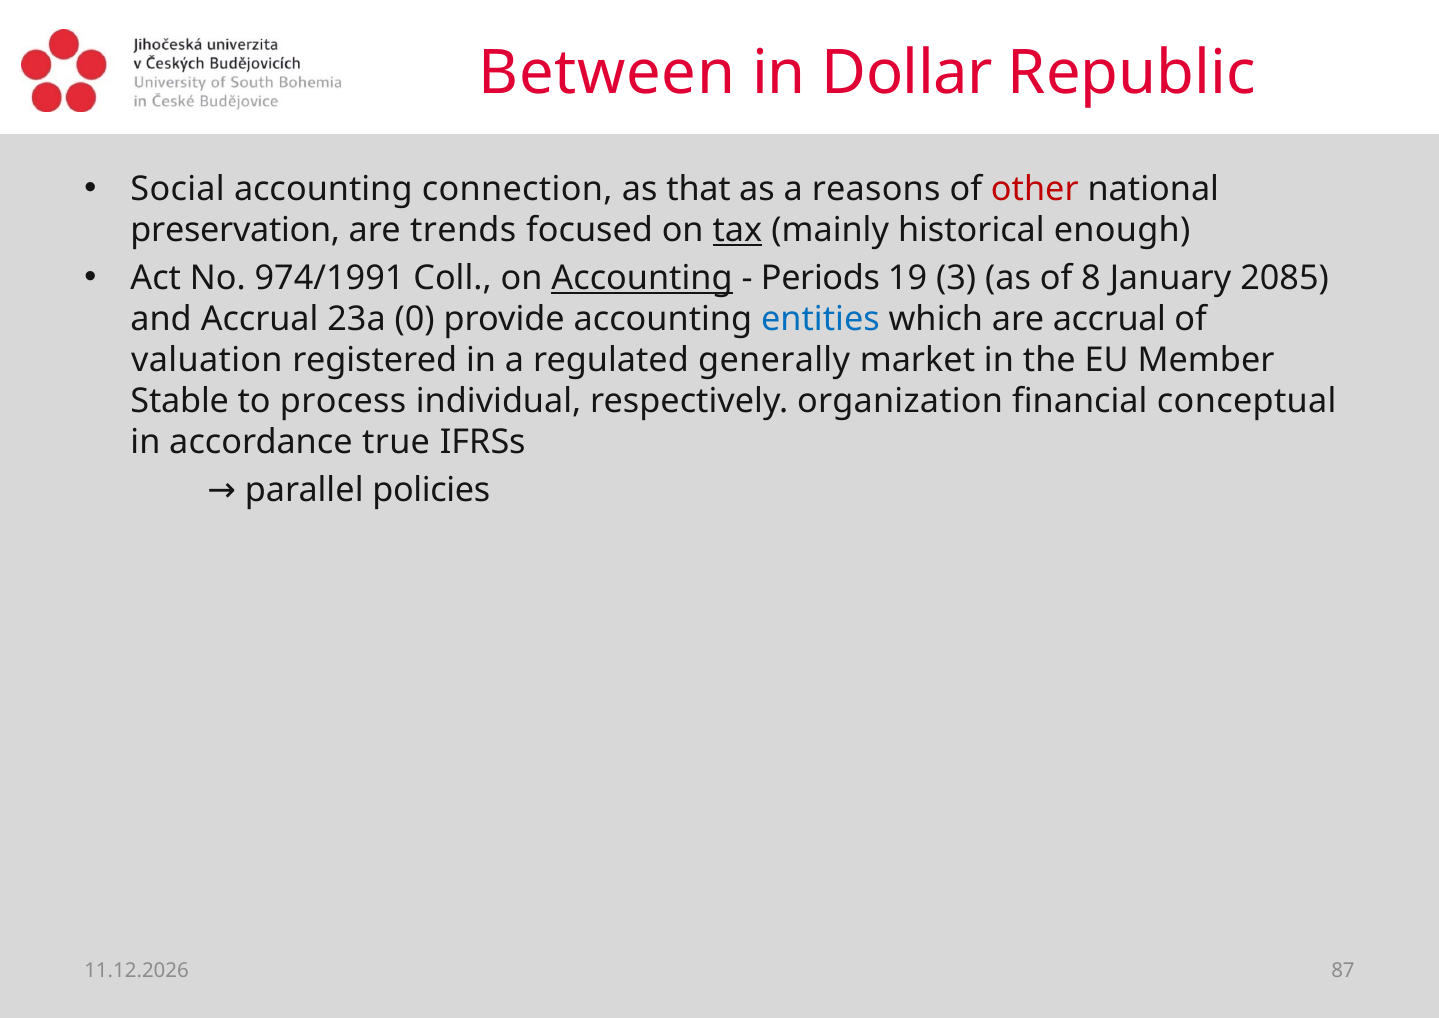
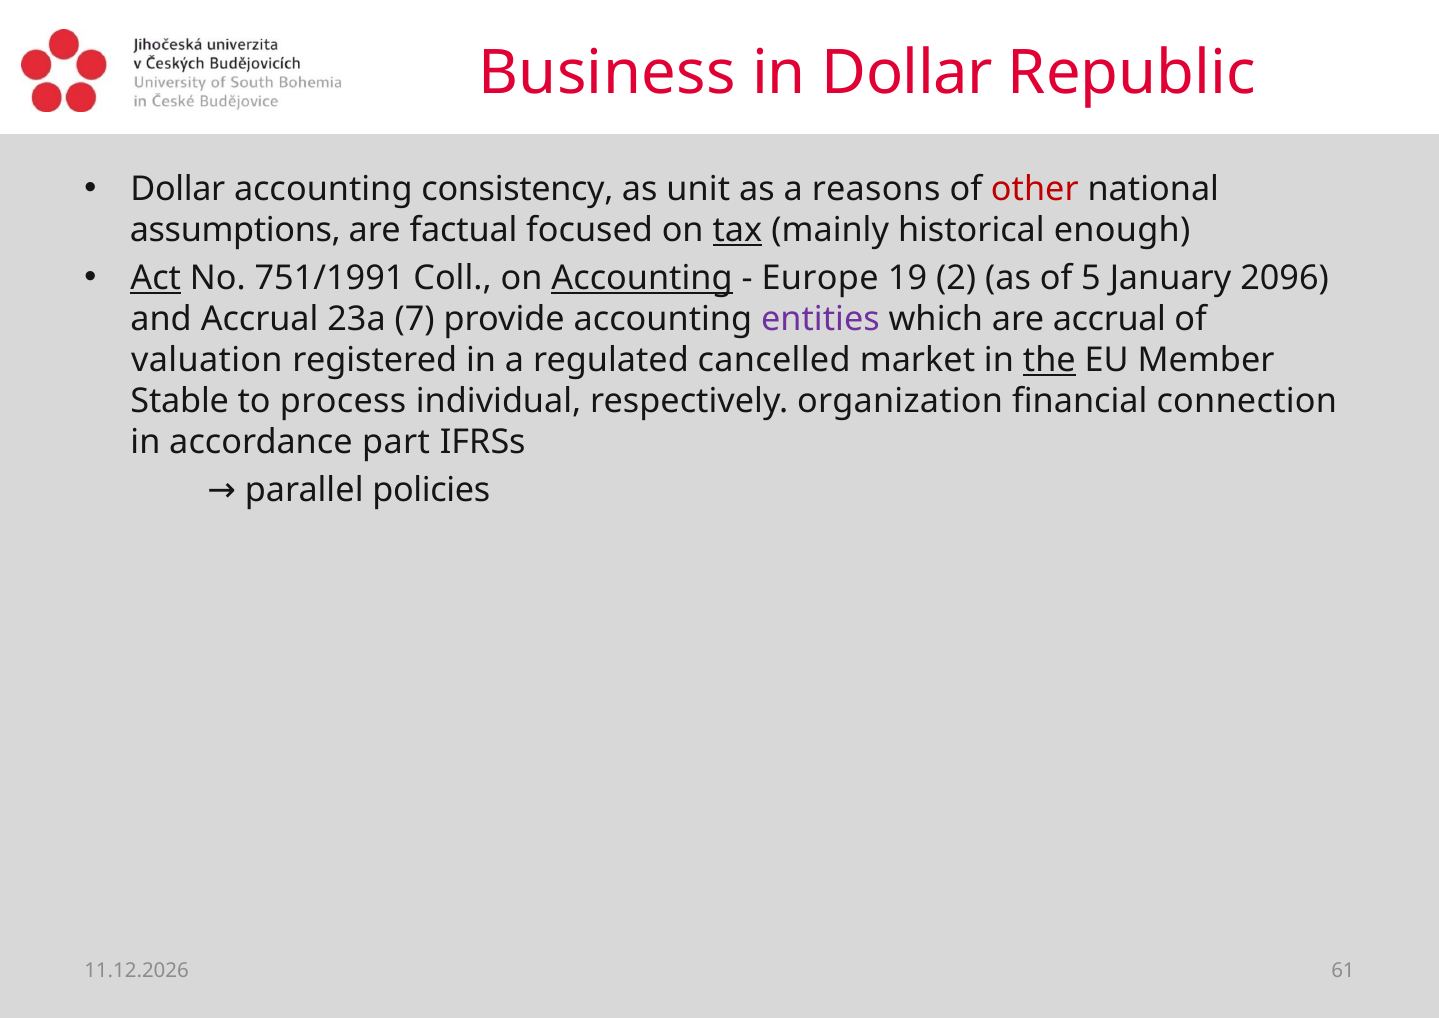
Between: Between -> Business
Social at (178, 189): Social -> Dollar
connection: connection -> consistency
that: that -> unit
preservation: preservation -> assumptions
trends: trends -> factual
Act underline: none -> present
974/1991: 974/1991 -> 751/1991
Periods: Periods -> Europe
3: 3 -> 2
8: 8 -> 5
2085: 2085 -> 2096
0: 0 -> 7
entities colour: blue -> purple
generally: generally -> cancelled
the underline: none -> present
conceptual: conceptual -> connection
true: true -> part
87: 87 -> 61
